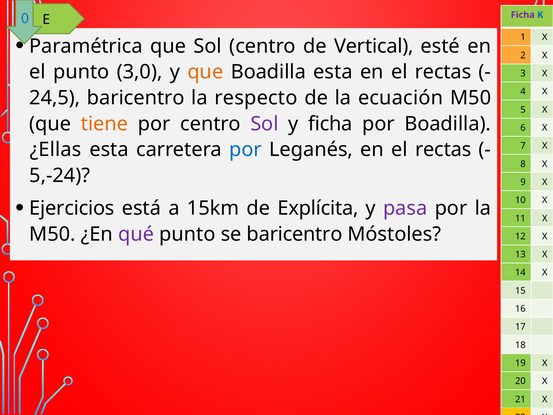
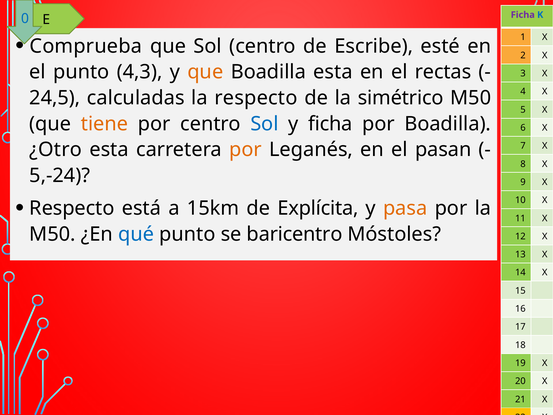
Paramétrica: Paramétrica -> Comprueba
Vertical: Vertical -> Escribe
3,0: 3,0 -> 4,3
baricentro at (136, 98): baricentro -> calculadas
ecuación: ecuación -> simétrico
Sol at (264, 124) colour: purple -> blue
¿Ellas: ¿Ellas -> ¿Otro
por at (245, 150) colour: blue -> orange
Leganés en el rectas: rectas -> pasan
Ejercicios at (72, 208): Ejercicios -> Respecto
pasa colour: purple -> orange
qué colour: purple -> blue
